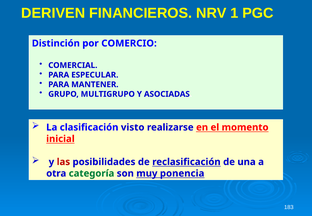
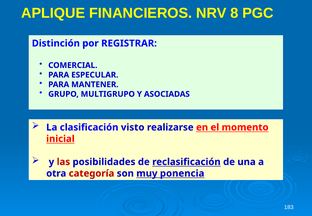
DERIVEN: DERIVEN -> APLIQUE
1: 1 -> 8
COMERCIO: COMERCIO -> REGISTRAR
categoría colour: green -> red
